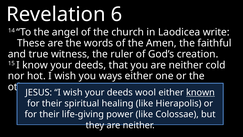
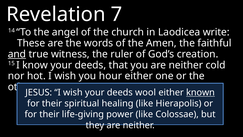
6: 6 -> 7
and underline: none -> present
ways: ways -> hour
